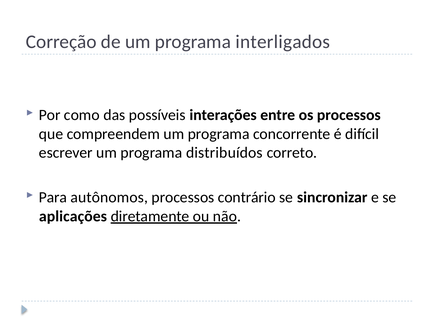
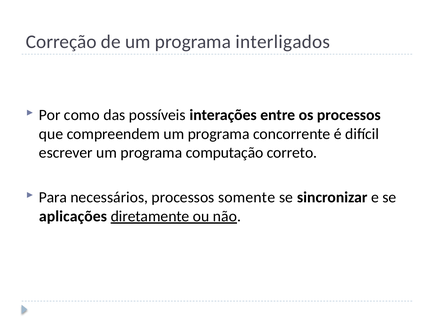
distribuídos: distribuídos -> computação
autônomos: autônomos -> necessários
contrário: contrário -> somente
